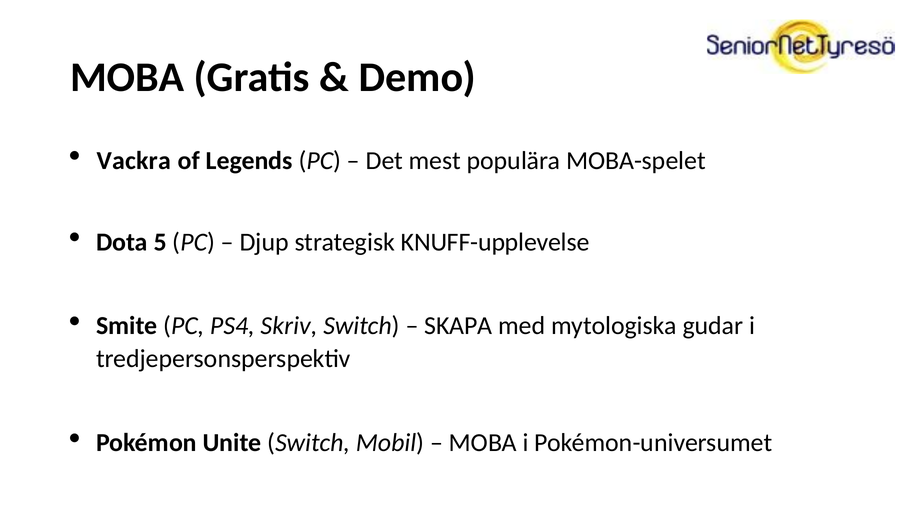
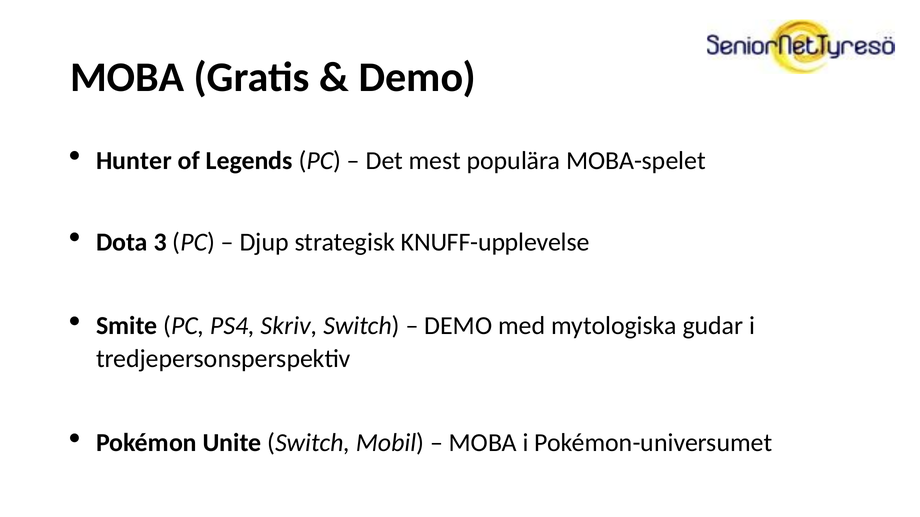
Vackra: Vackra -> Hunter
5: 5 -> 3
SKAPA at (458, 326): SKAPA -> DEMO
